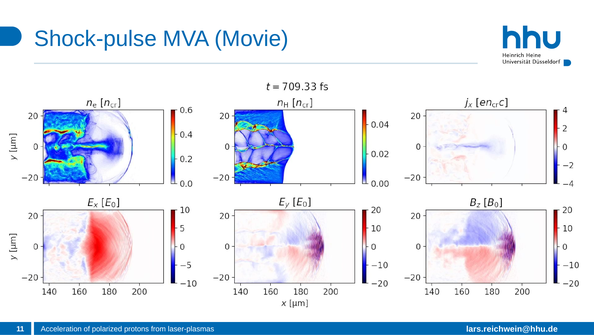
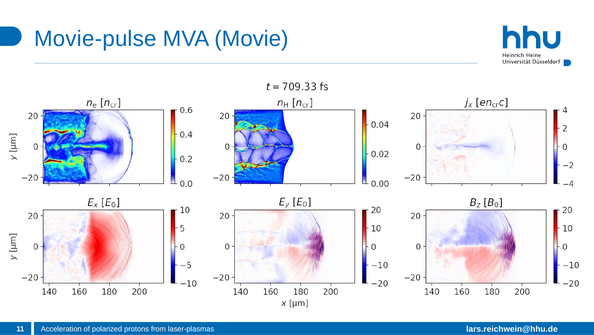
Shock-pulse: Shock-pulse -> Movie-pulse
